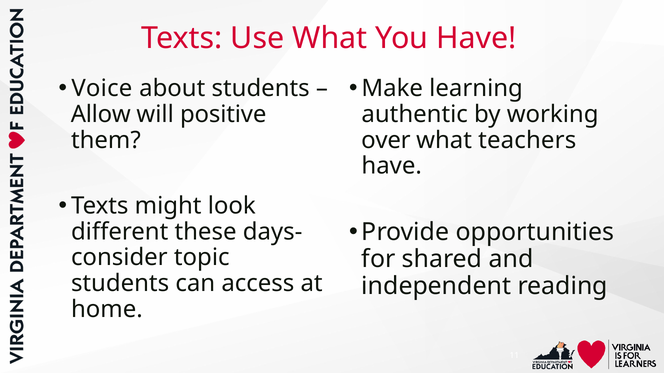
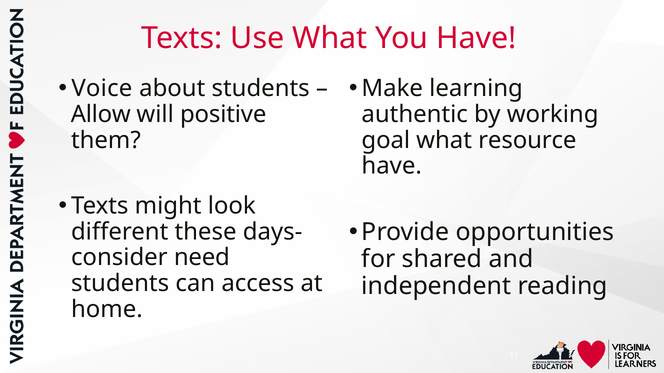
over: over -> goal
teachers: teachers -> resource
topic: topic -> need
